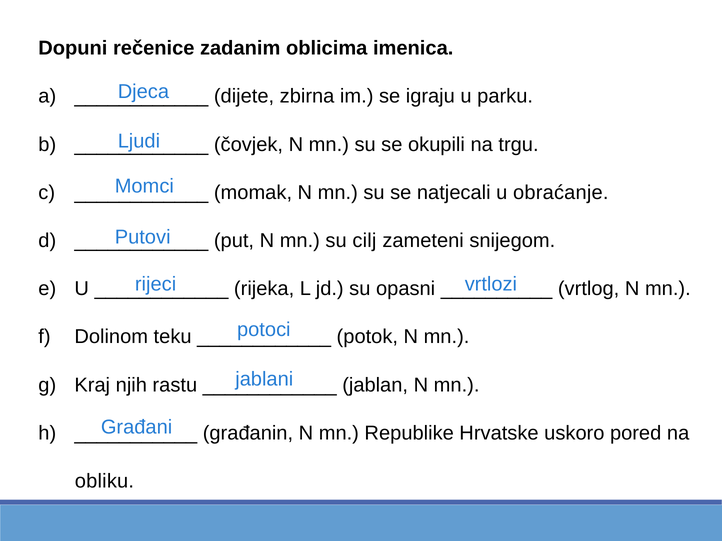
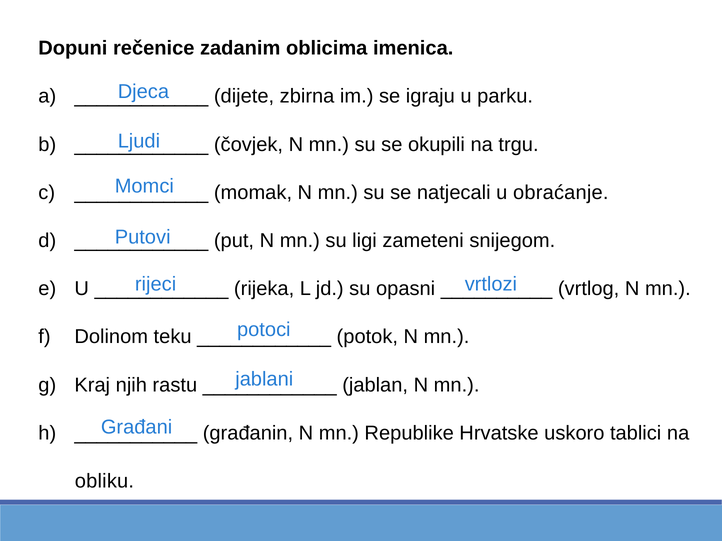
cilj: cilj -> ligi
pored: pored -> tablici
